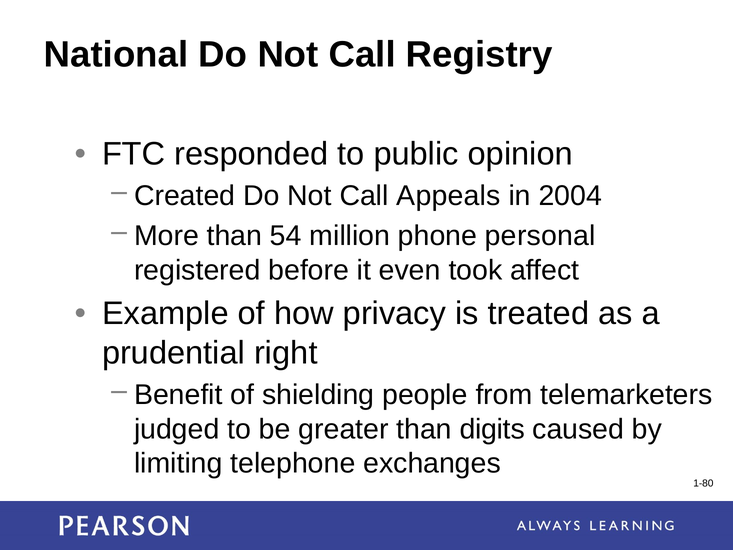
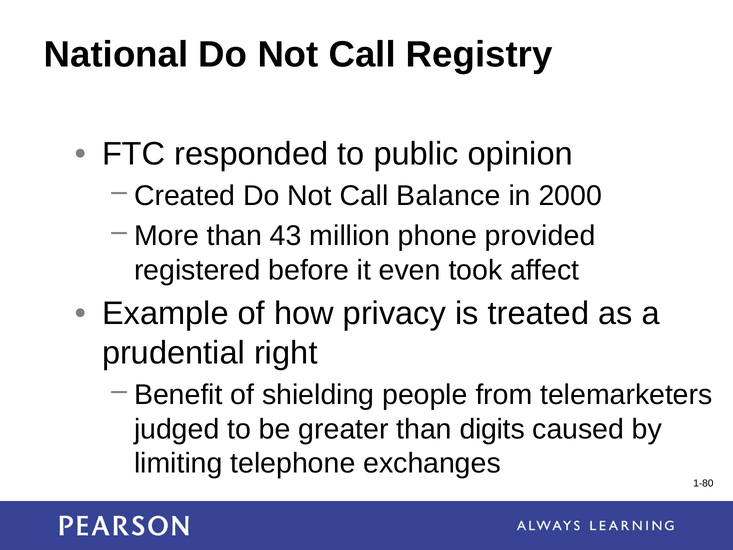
Appeals: Appeals -> Balance
2004: 2004 -> 2000
54: 54 -> 43
personal: personal -> provided
